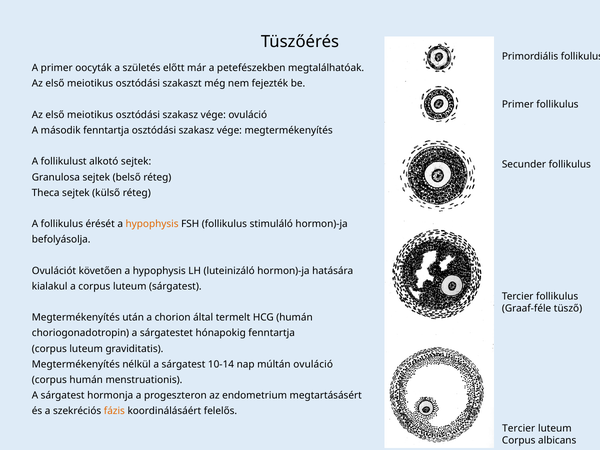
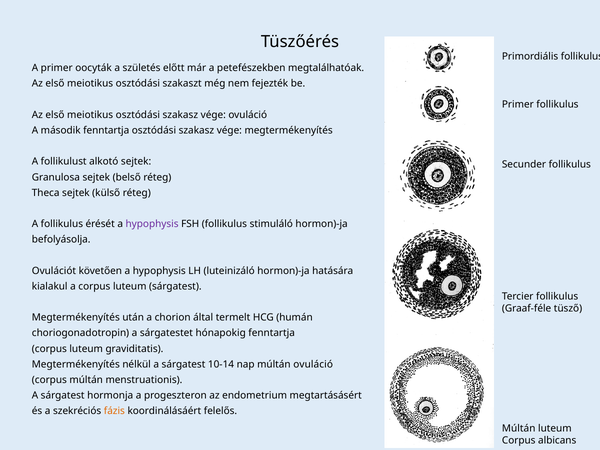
hypophysis at (152, 224) colour: orange -> purple
corpus humán: humán -> múltán
Tercier at (519, 428): Tercier -> Múltán
